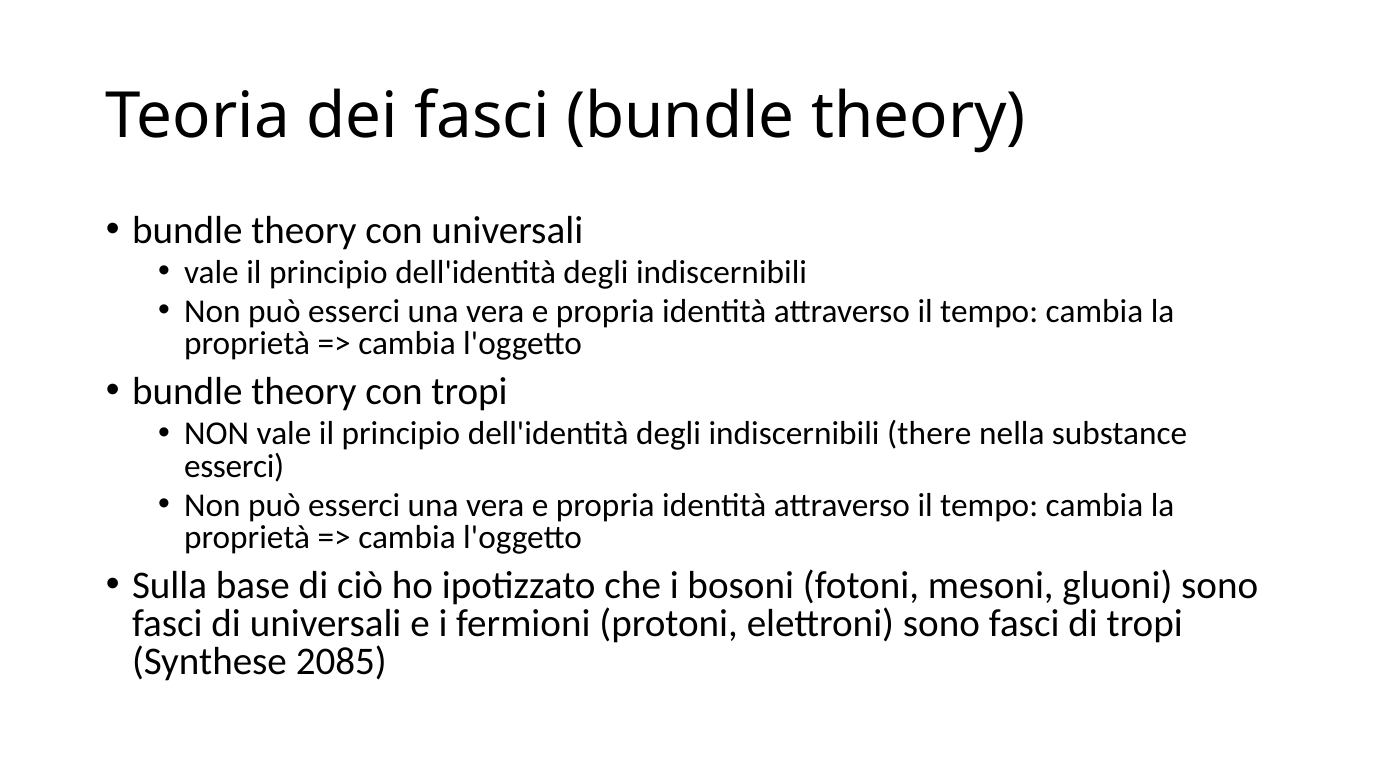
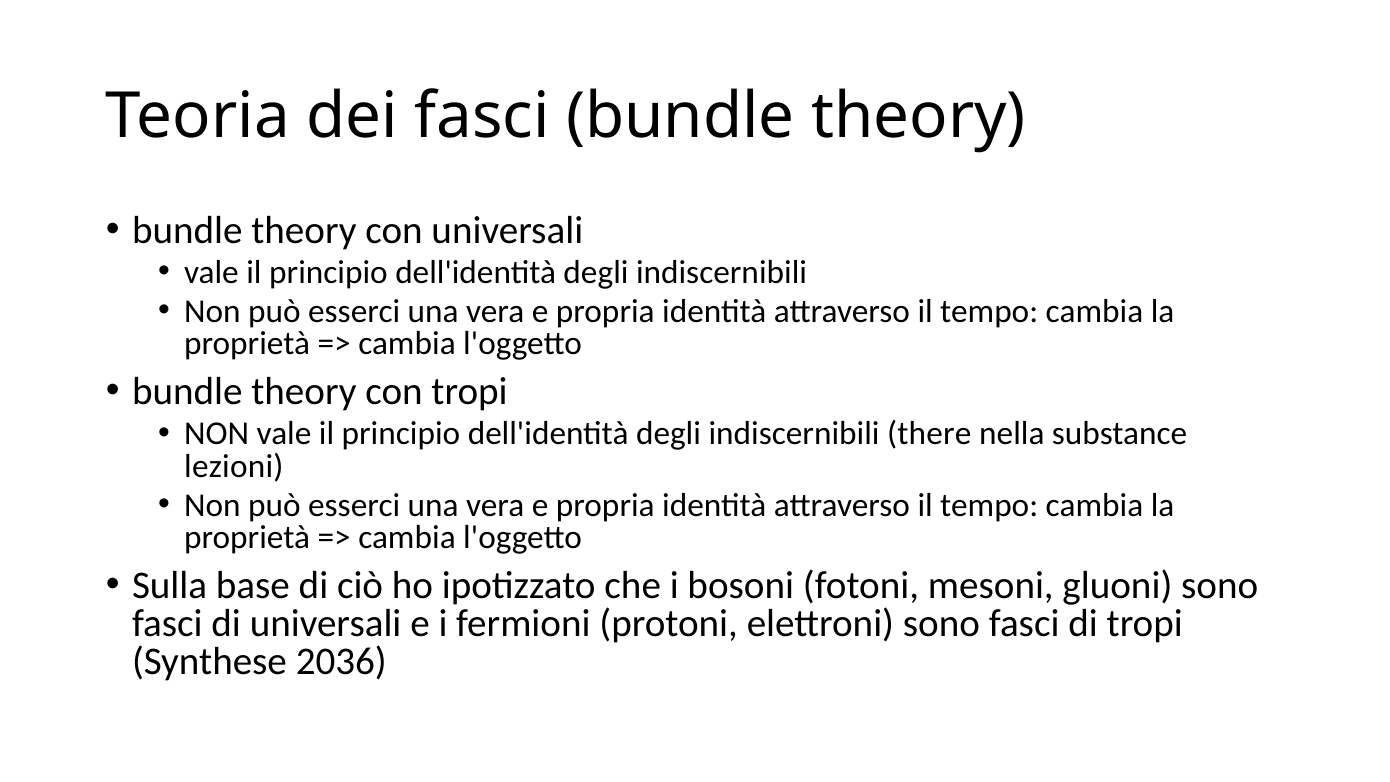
esserci at (234, 466): esserci -> lezioni
2085: 2085 -> 2036
